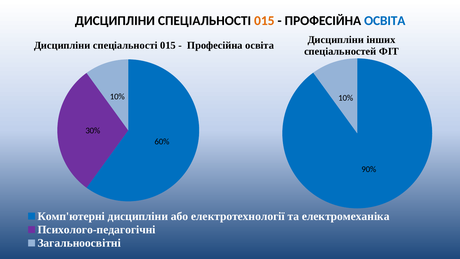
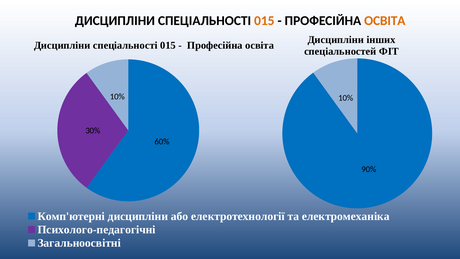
ОСВІТА at (385, 21) colour: blue -> orange
